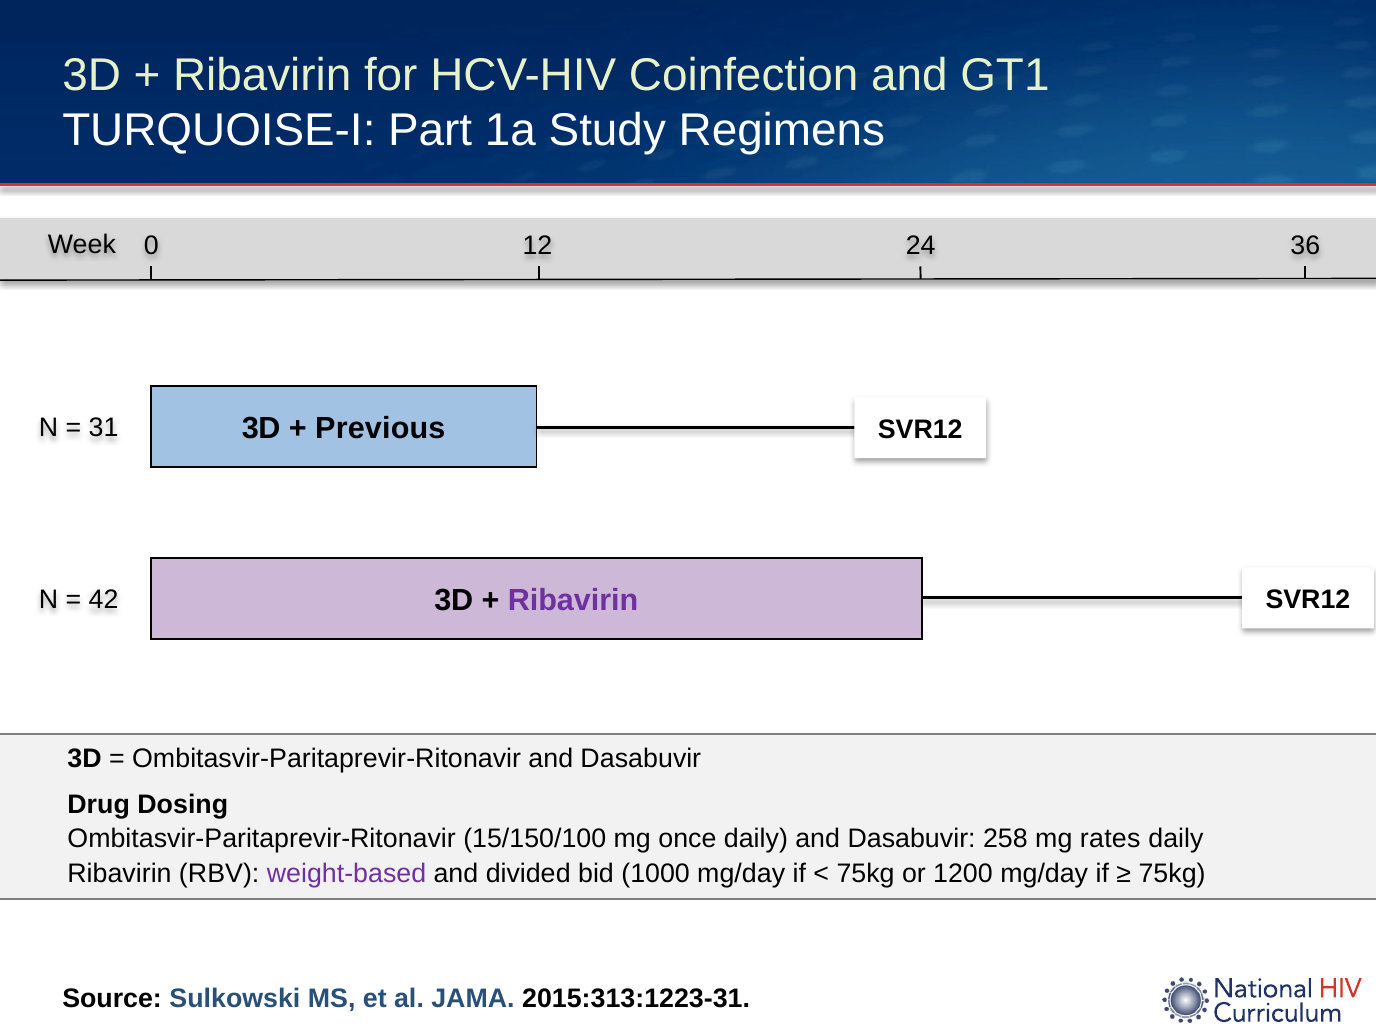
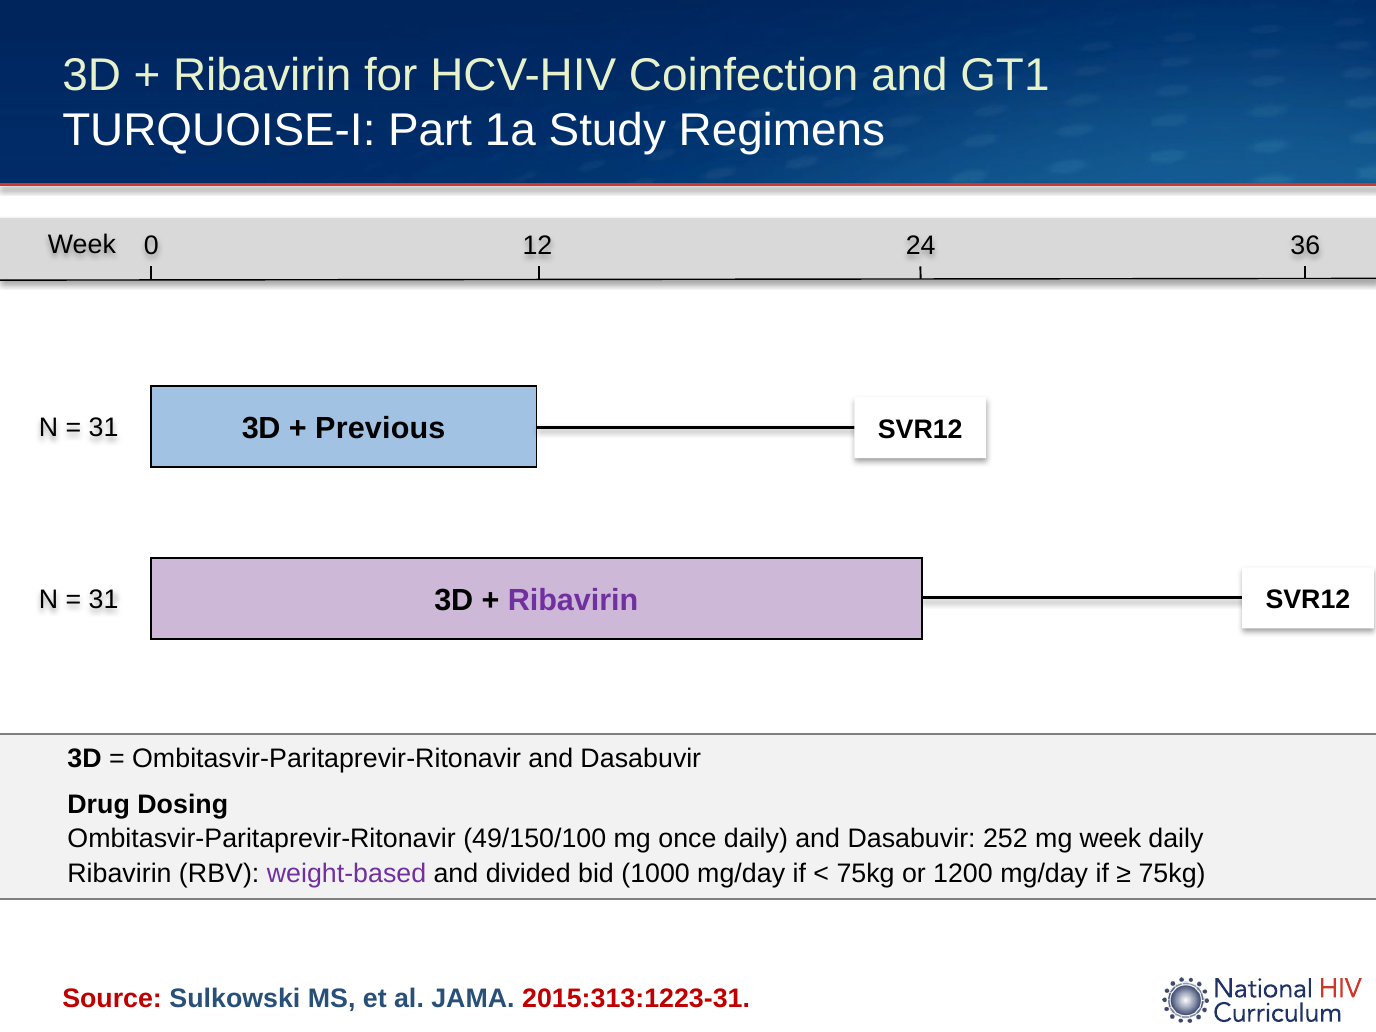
42 at (104, 600): 42 -> 31
15/150/100: 15/150/100 -> 49/150/100
258: 258 -> 252
mg rates: rates -> week
Source colour: black -> red
2015:313:1223-31 colour: black -> red
